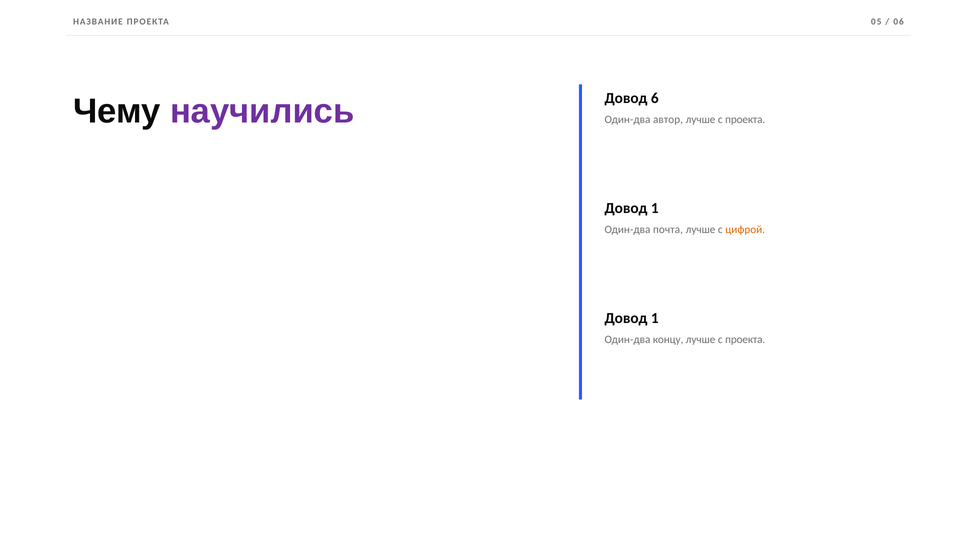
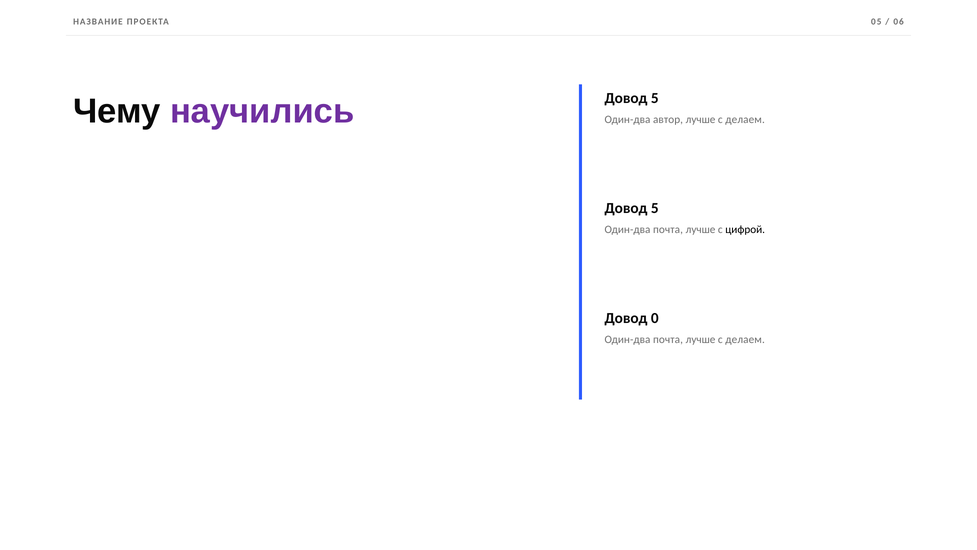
6 at (655, 98): 6 -> 5
проекта at (745, 120): проекта -> делаем
1 at (655, 208): 1 -> 5
цифрой colour: orange -> black
1 at (655, 318): 1 -> 0
концу at (668, 340): концу -> почта
проекта at (745, 340): проекта -> делаем
